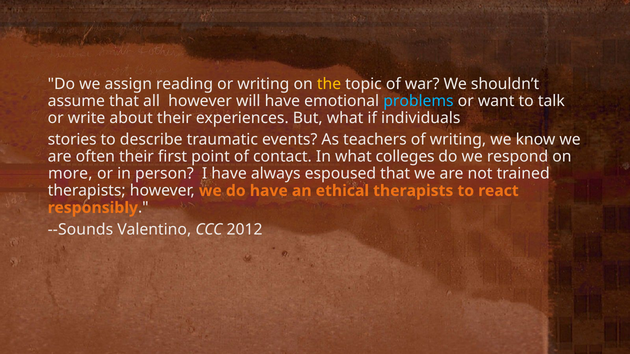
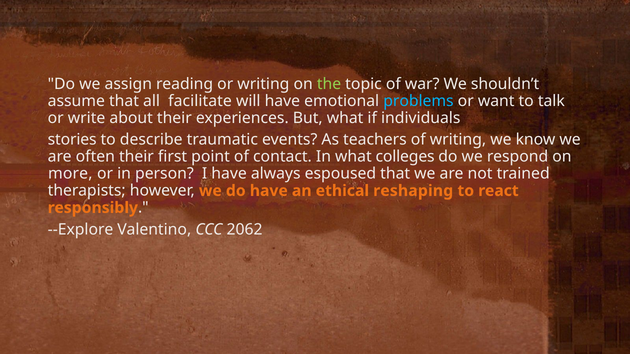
the colour: yellow -> light green
all however: however -> facilitate
ethical therapists: therapists -> reshaping
--Sounds: --Sounds -> --Explore
2012: 2012 -> 2062
